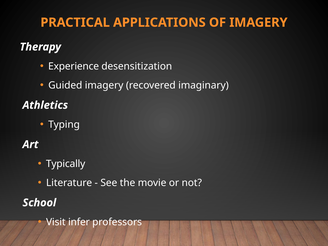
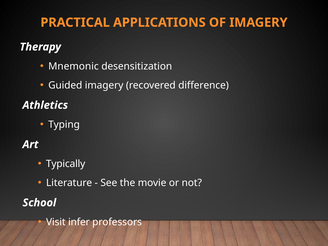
Experience: Experience -> Mnemonic
imaginary: imaginary -> difference
